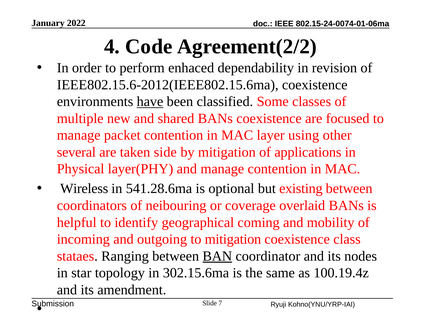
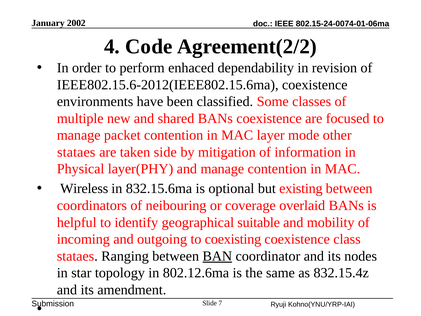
2022: 2022 -> 2002
have underline: present -> none
using: using -> mode
several at (76, 152): several -> stataes
applications: applications -> information
541.28.6ma: 541.28.6ma -> 832.15.6ma
coming: coming -> suitable
to mitigation: mitigation -> coexisting
302.15.6ma: 302.15.6ma -> 802.12.6ma
100.19.4z: 100.19.4z -> 832.15.4z
